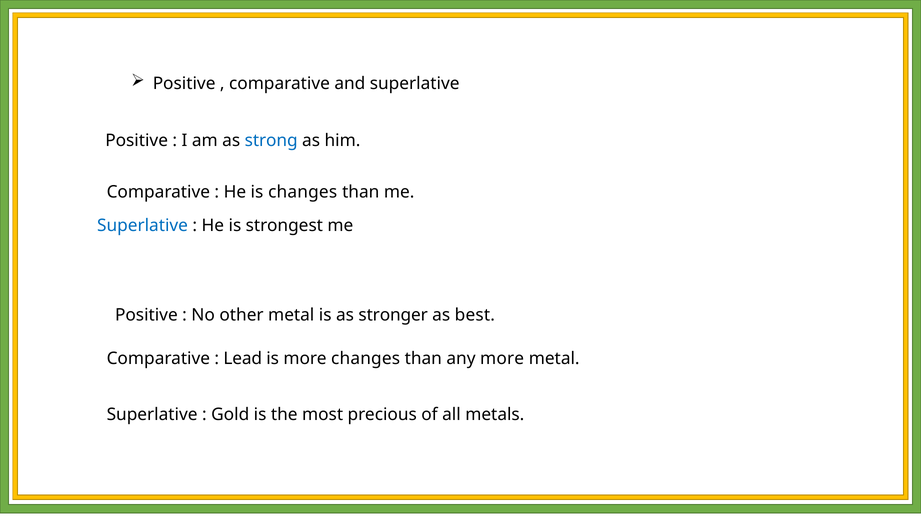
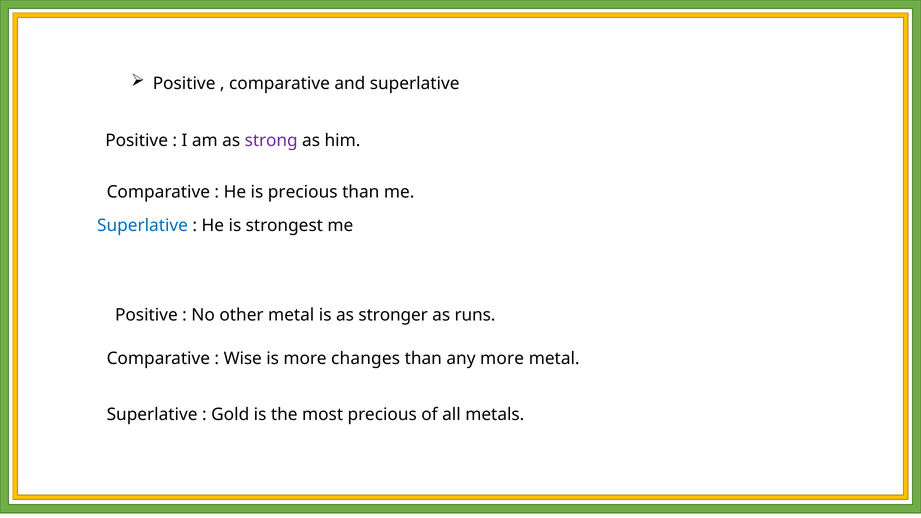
strong colour: blue -> purple
is changes: changes -> precious
best: best -> runs
Lead: Lead -> Wise
